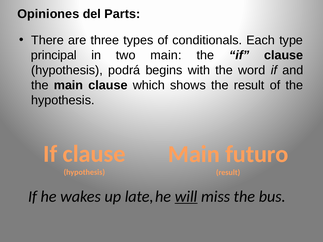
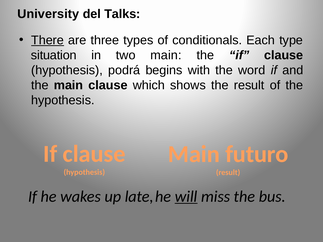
Opiniones: Opiniones -> University
Parts: Parts -> Talks
There underline: none -> present
principal: principal -> situation
